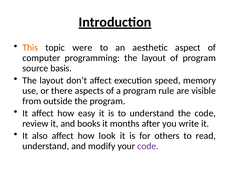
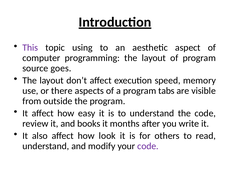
This colour: orange -> purple
were: were -> using
basis: basis -> goes
rule: rule -> tabs
